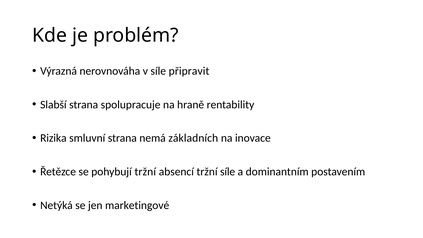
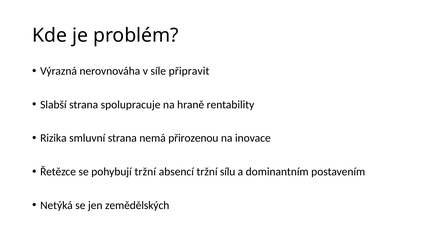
základních: základních -> přirozenou
tržní síle: síle -> sílu
marketingové: marketingové -> zemědělských
